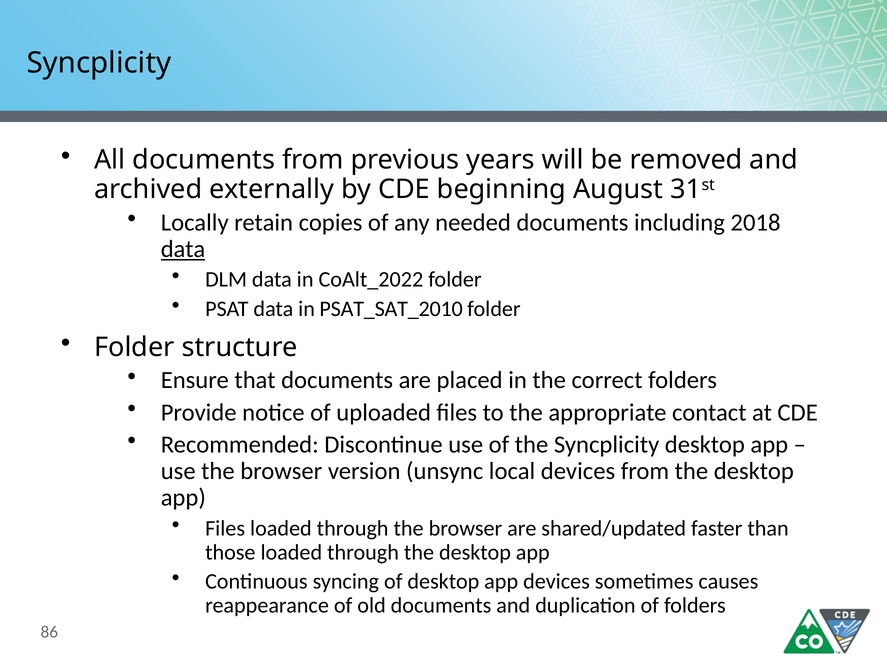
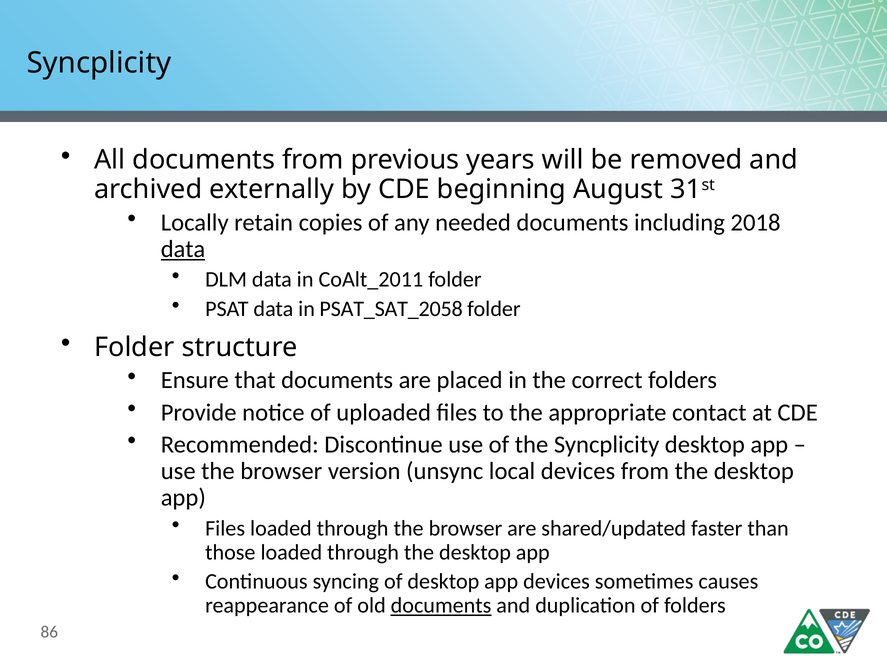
CoAlt_2022: CoAlt_2022 -> CoAlt_2011
PSAT_SAT_2010: PSAT_SAT_2010 -> PSAT_SAT_2058
documents at (441, 606) underline: none -> present
